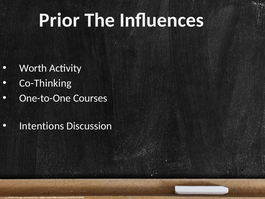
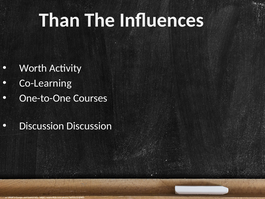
Prior: Prior -> Than
Co-Thinking: Co-Thinking -> Co-Learning
Intentions at (42, 126): Intentions -> Discussion
